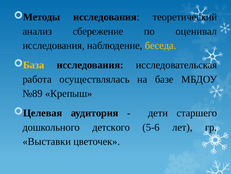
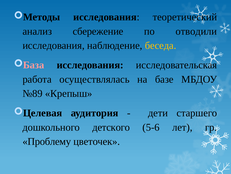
оценивал: оценивал -> отводили
База colour: yellow -> pink
Выставки: Выставки -> Проблему
